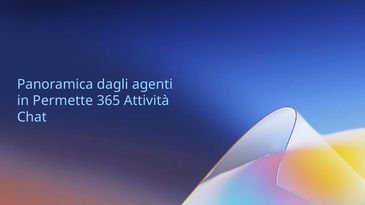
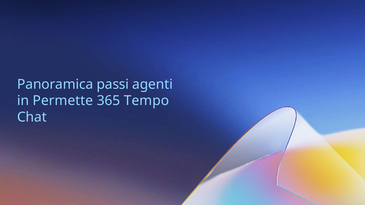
dagli: dagli -> passi
Attività: Attività -> Tempo
